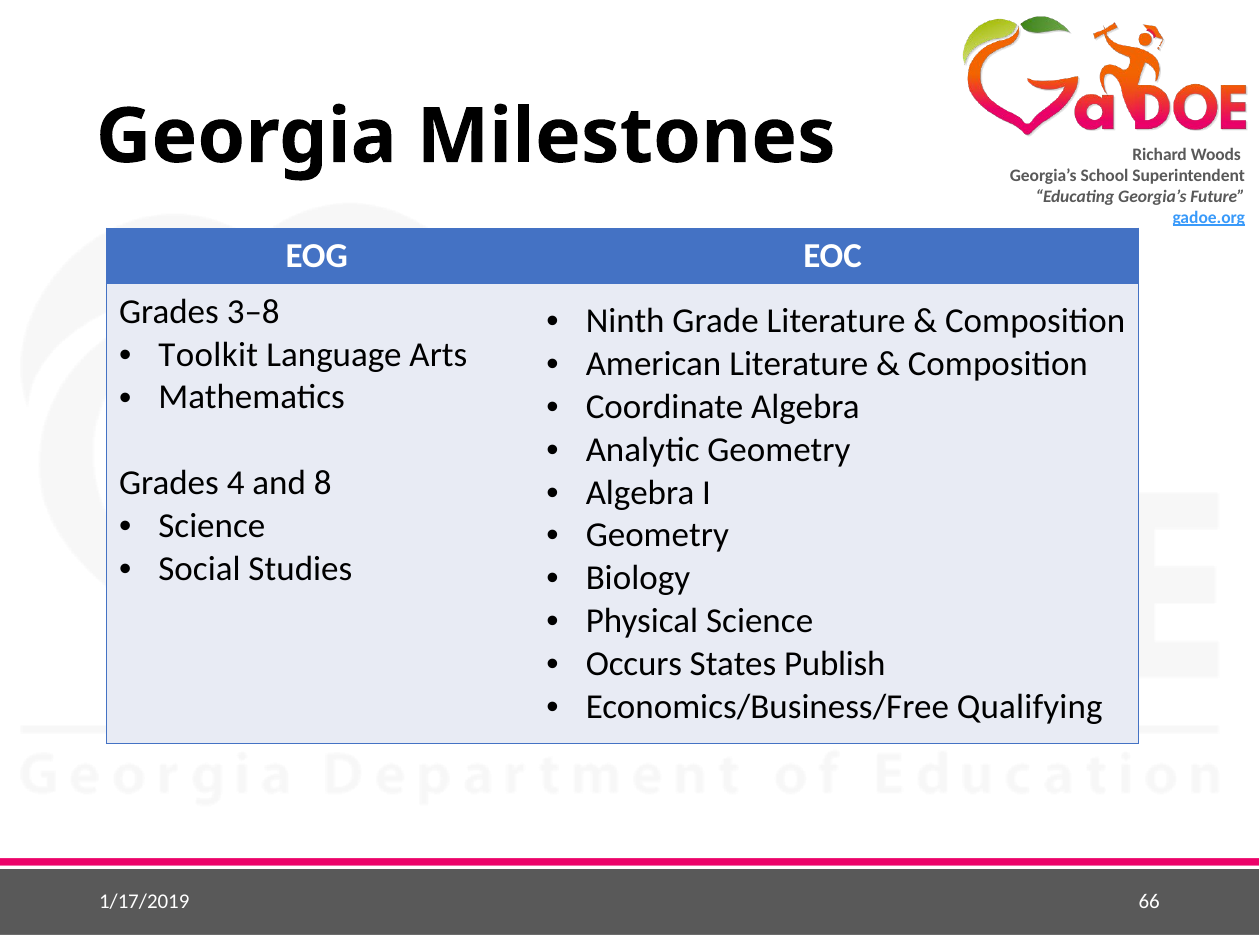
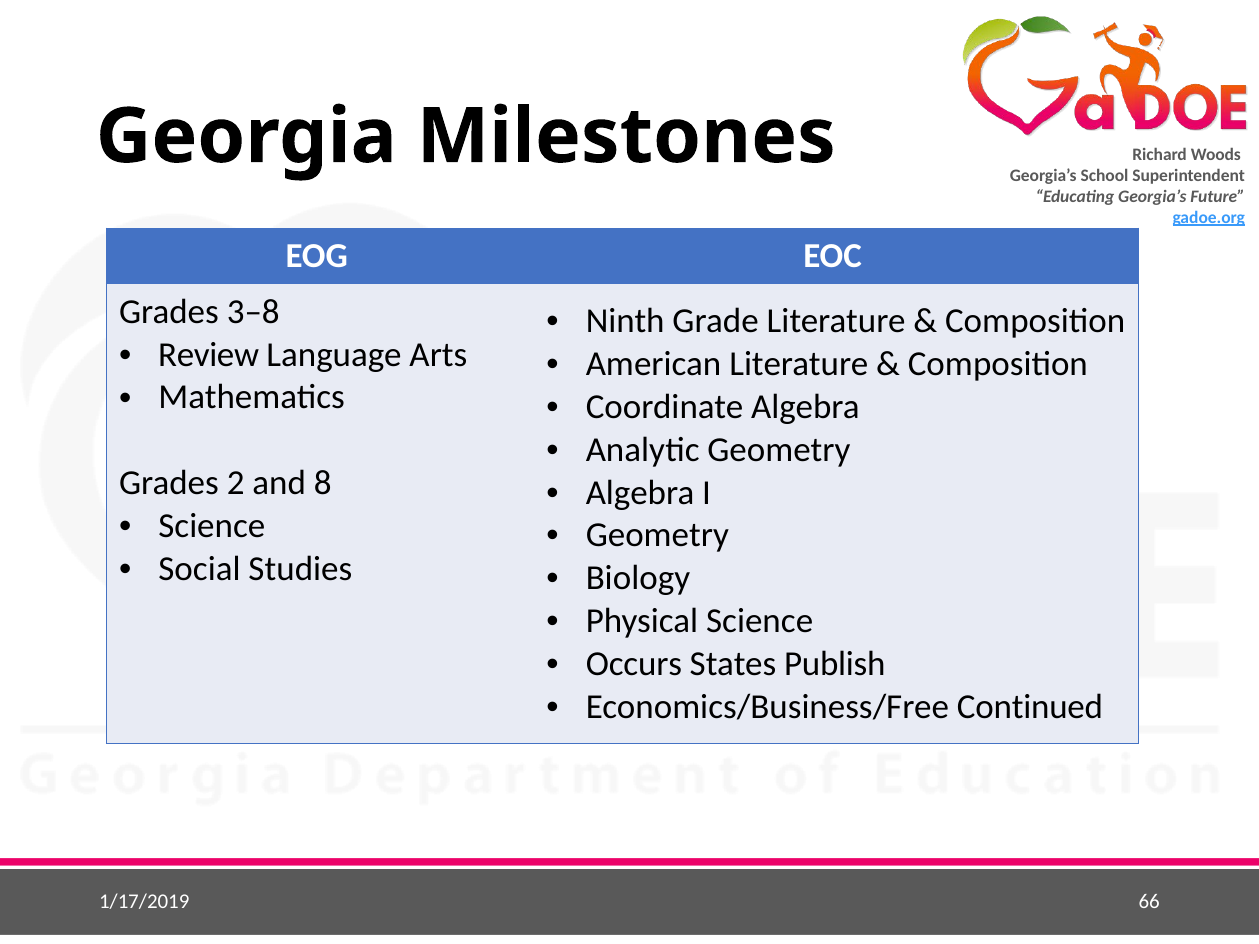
Toolkit: Toolkit -> Review
4: 4 -> 2
Qualifying: Qualifying -> Continued
